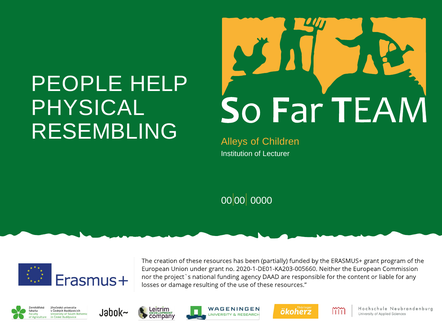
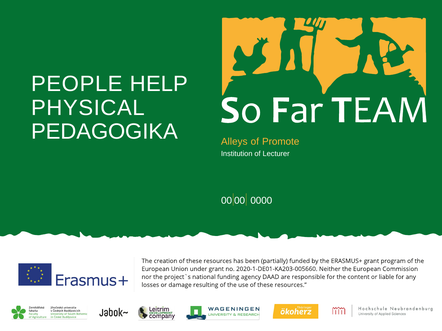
RESEMBLING: RESEMBLING -> PEDAGOGIKA
Children: Children -> Promote
